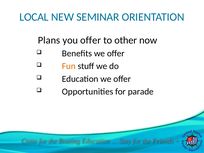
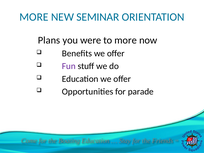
LOCAL at (34, 17): LOCAL -> MORE
you offer: offer -> were
to other: other -> more
Fun colour: orange -> purple
